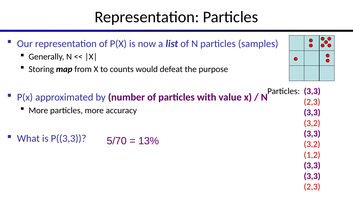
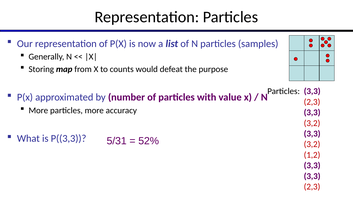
5/70: 5/70 -> 5/31
13%: 13% -> 52%
